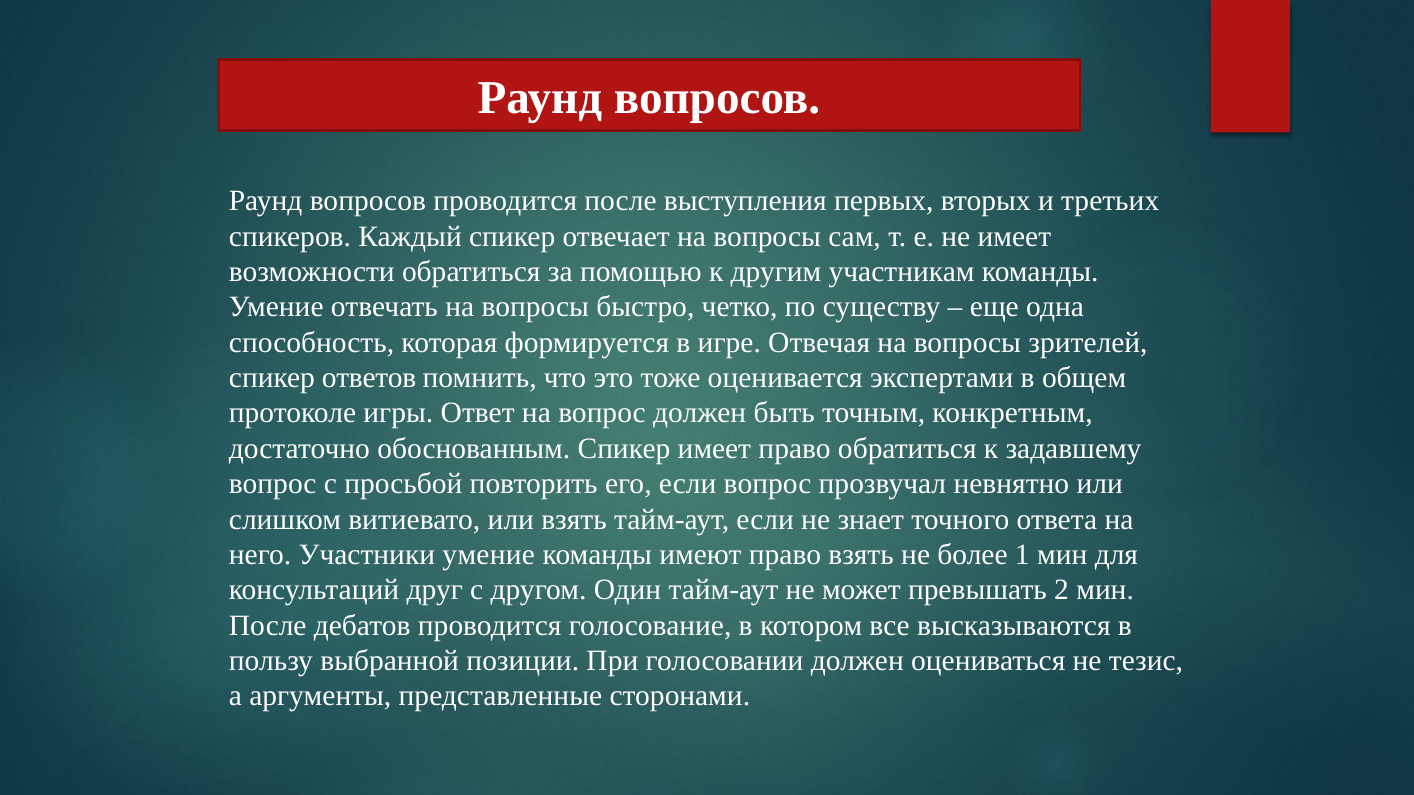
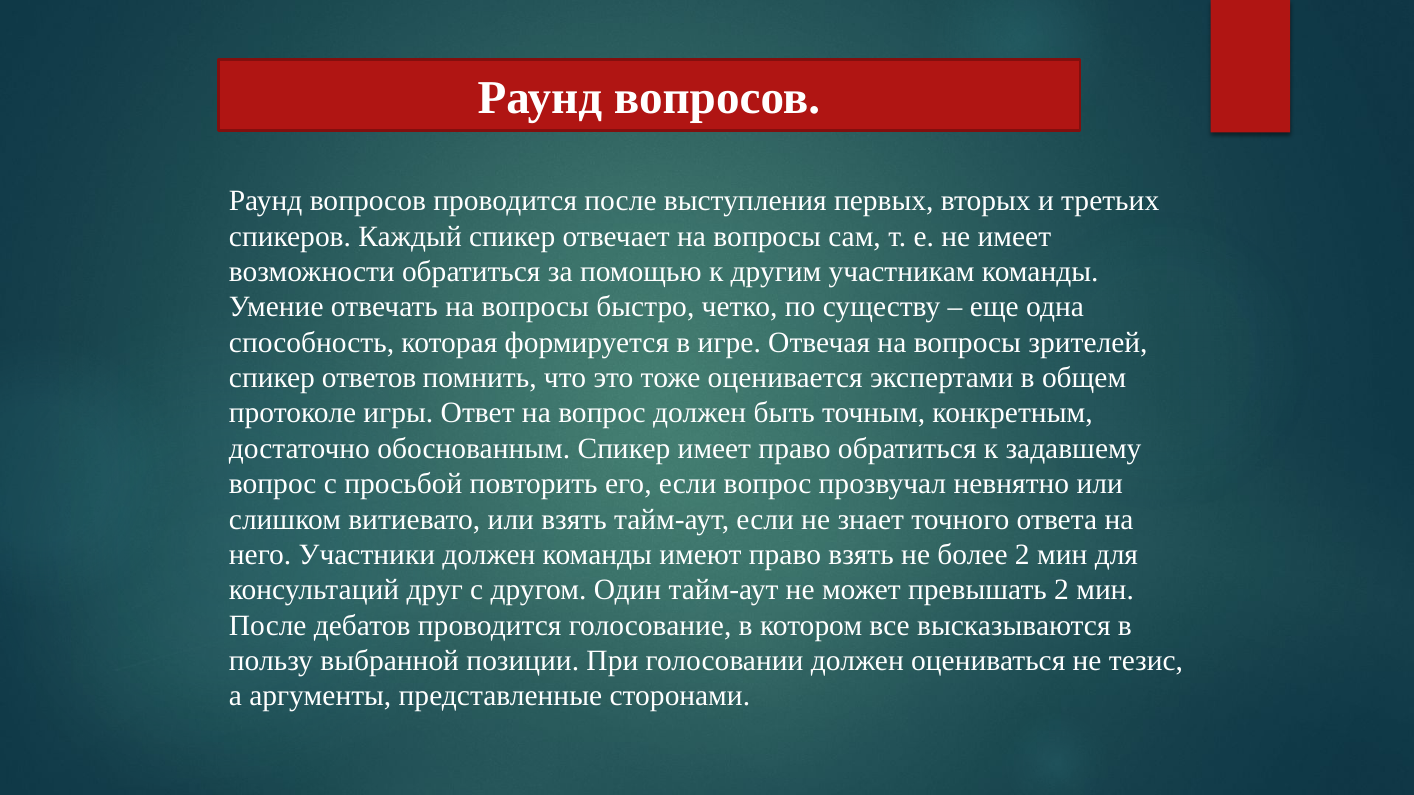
Участники умение: умение -> должен
более 1: 1 -> 2
